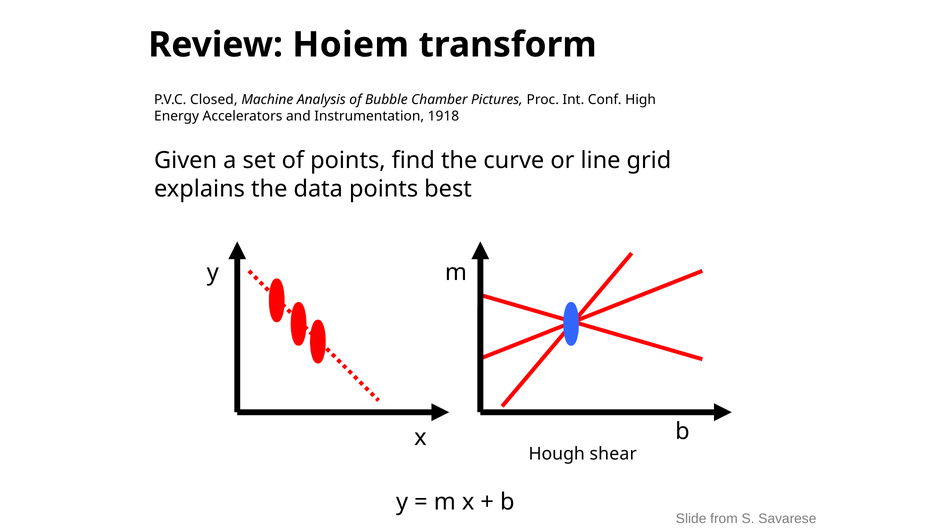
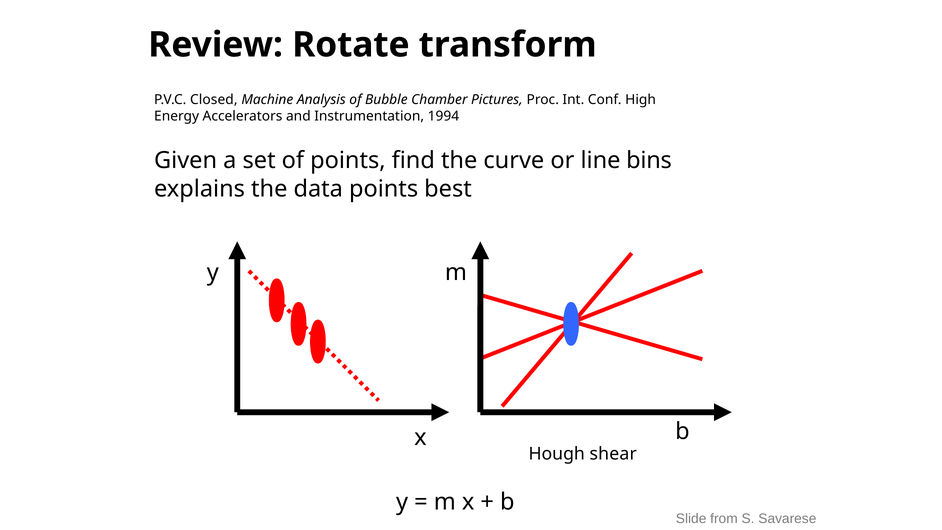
Hoiem: Hoiem -> Rotate
1918: 1918 -> 1994
grid: grid -> bins
